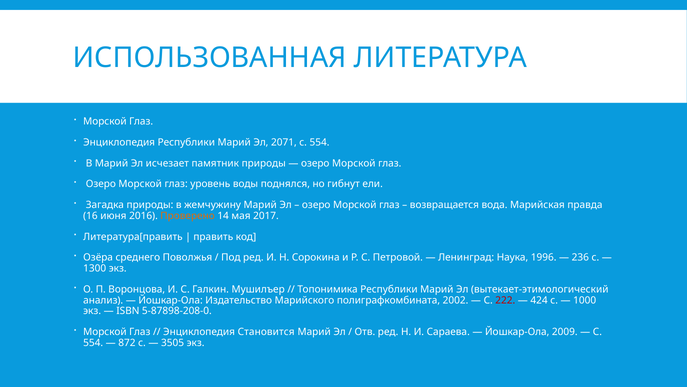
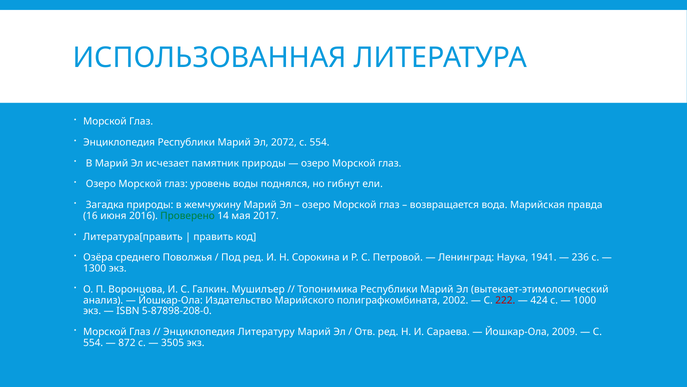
2071: 2071 -> 2072
Проверено colour: orange -> green
1996: 1996 -> 1941
Становится: Становится -> Литературу
